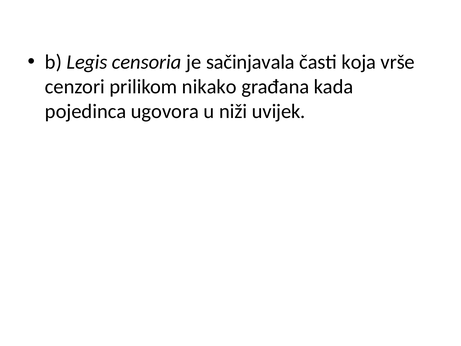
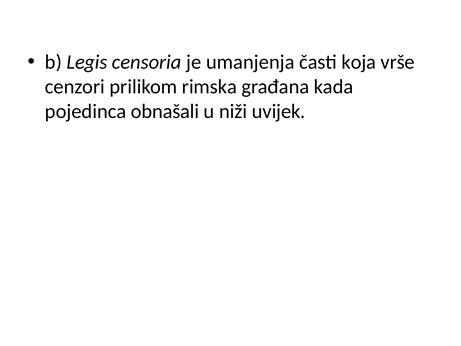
sačinjavala: sačinjavala -> umanjenja
nikako: nikako -> rimska
ugovora: ugovora -> obnašali
